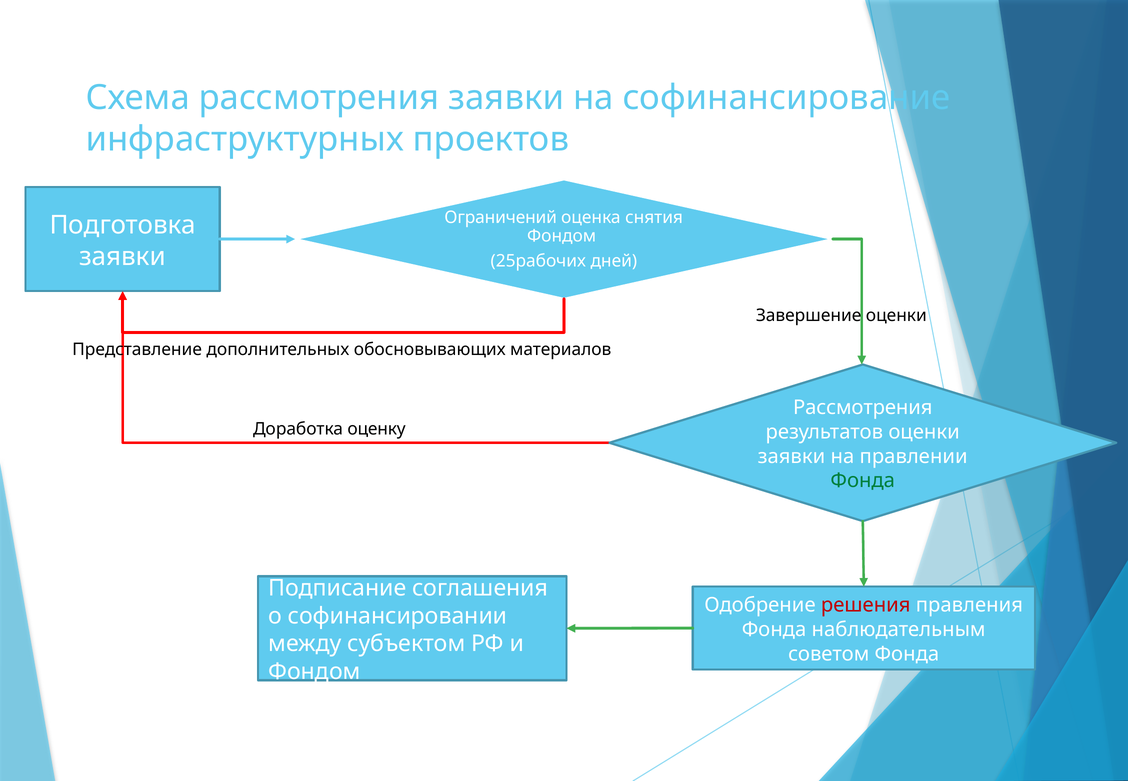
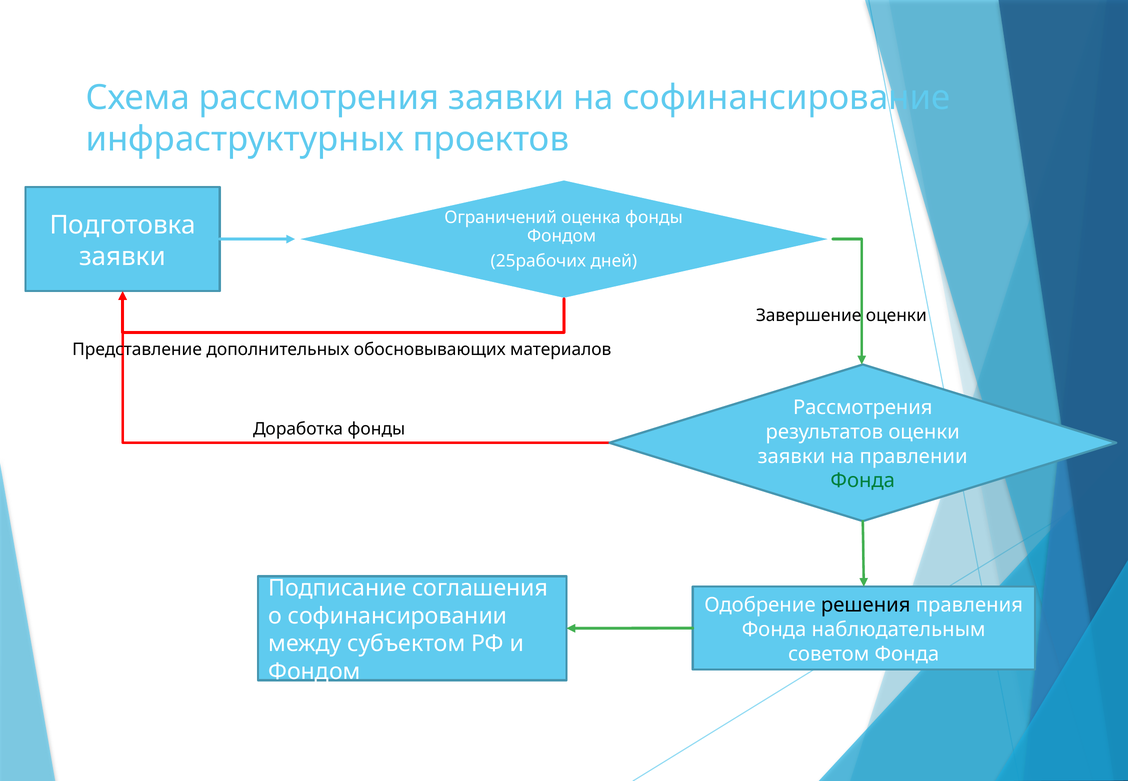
оценка снятия: снятия -> фонды
Доработка оценку: оценку -> фонды
решения colour: red -> black
